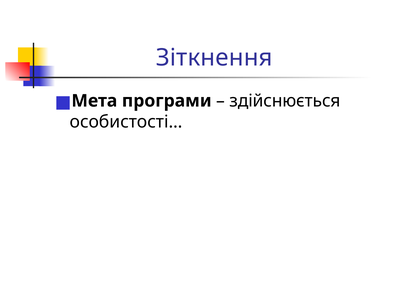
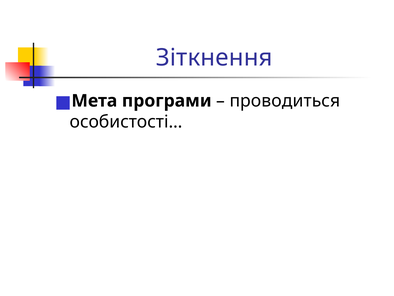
здійснюється: здійснюється -> проводиться
